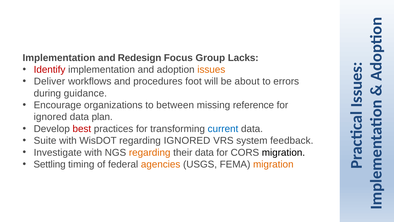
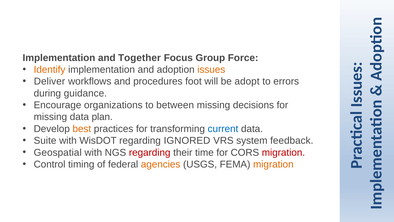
Redesign: Redesign -> Together
Lacks: Lacks -> Force
Identify colour: red -> orange
about: about -> adopt
reference: reference -> decisions
ignored at (50, 117): ignored -> missing
best colour: red -> orange
Investigate: Investigate -> Geospatial
regarding at (150, 152) colour: orange -> red
their data: data -> time
migration at (283, 152) colour: black -> red
Settling: Settling -> Control
